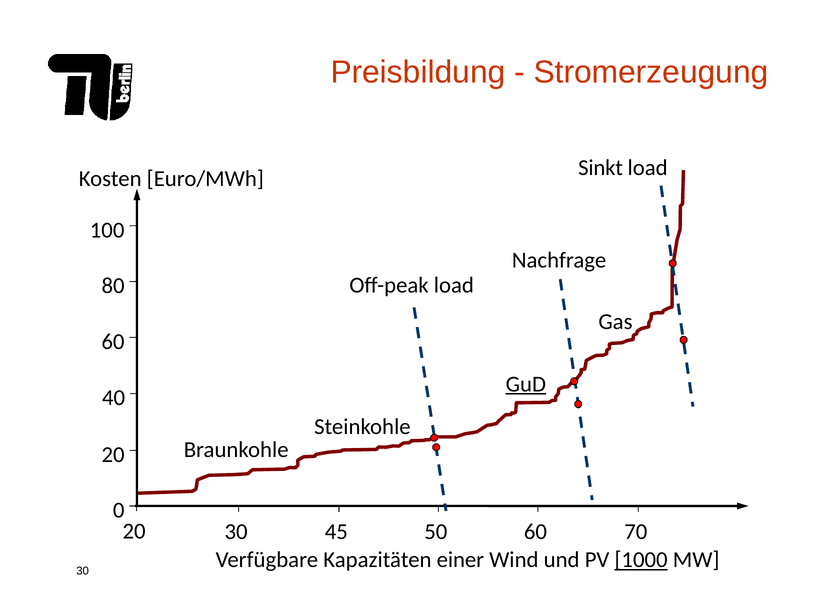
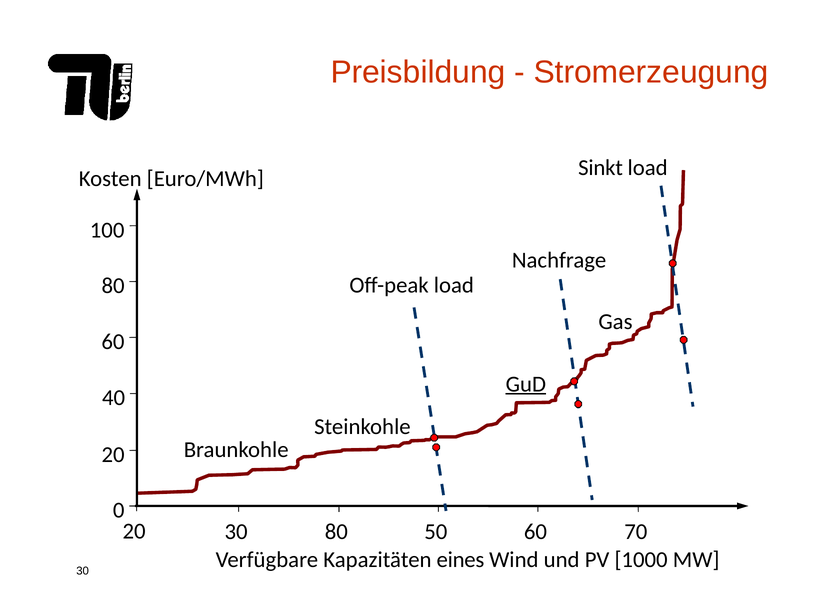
30 45: 45 -> 80
einer: einer -> eines
1000 underline: present -> none
